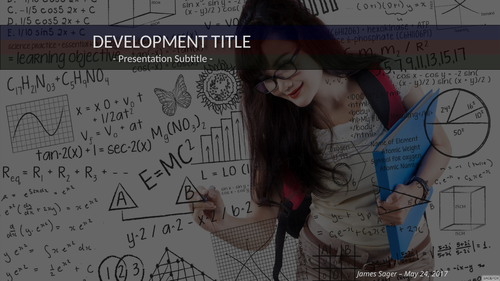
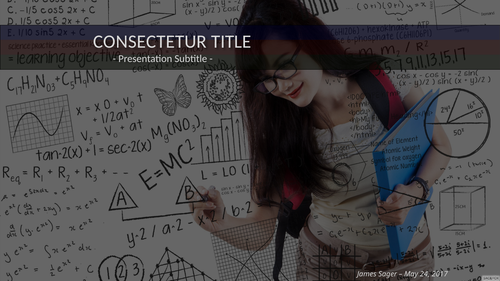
DEVELOPMENT: DEVELOPMENT -> CONSECTETUR
